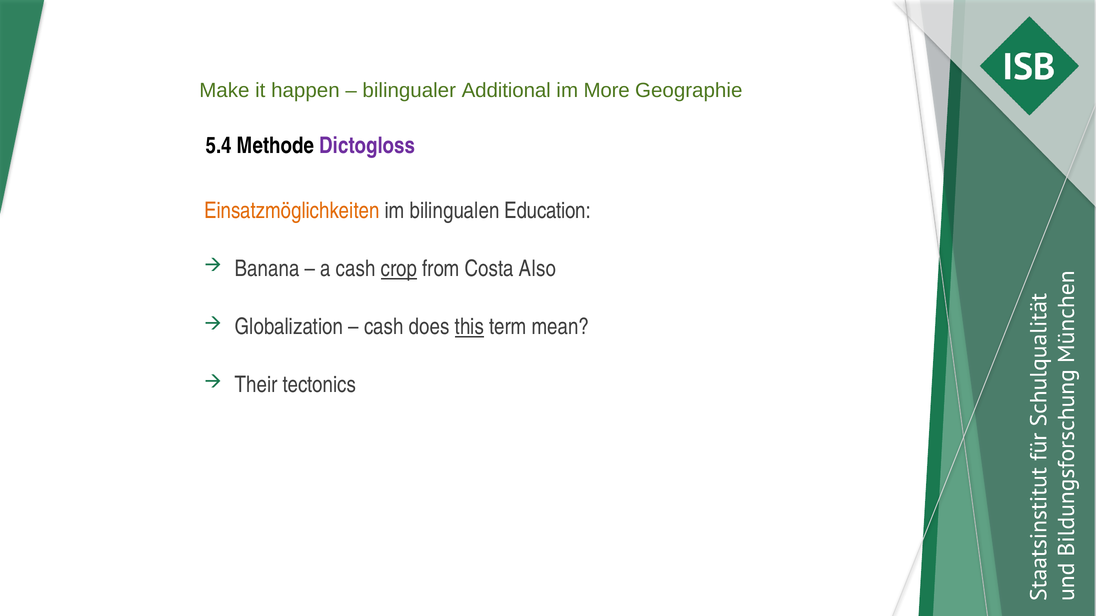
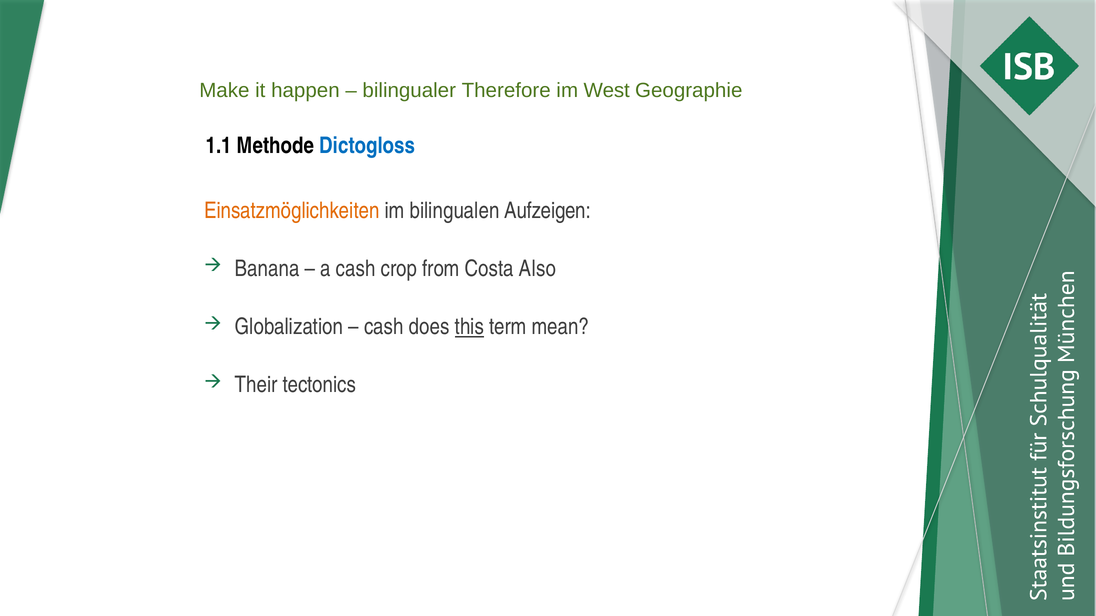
Additional: Additional -> Therefore
More: More -> West
5.4: 5.4 -> 1.1
Dictogloss colour: purple -> blue
Education: Education -> Aufzeigen
crop underline: present -> none
